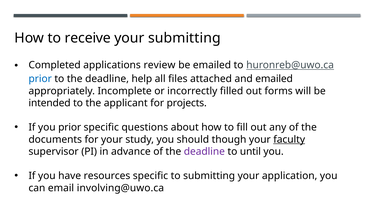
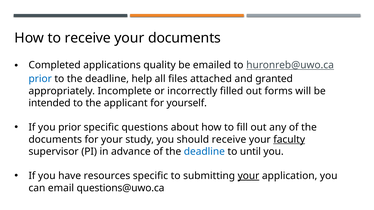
your submitting: submitting -> documents
review: review -> quality
and emailed: emailed -> granted
projects: projects -> yourself
should though: though -> receive
deadline at (204, 152) colour: purple -> blue
your at (248, 176) underline: none -> present
involving@uwo.ca: involving@uwo.ca -> questions@uwo.ca
